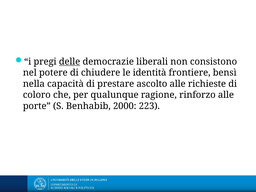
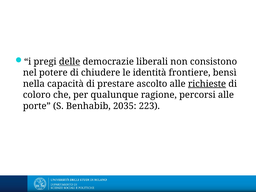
richieste underline: none -> present
rinforzo: rinforzo -> percorsi
2000: 2000 -> 2035
